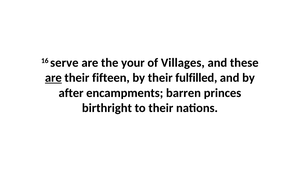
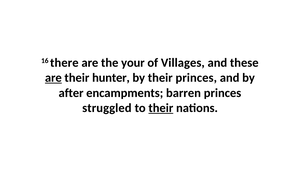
serve: serve -> there
fifteen: fifteen -> hunter
their fulfilled: fulfilled -> princes
birthright: birthright -> struggled
their at (161, 108) underline: none -> present
